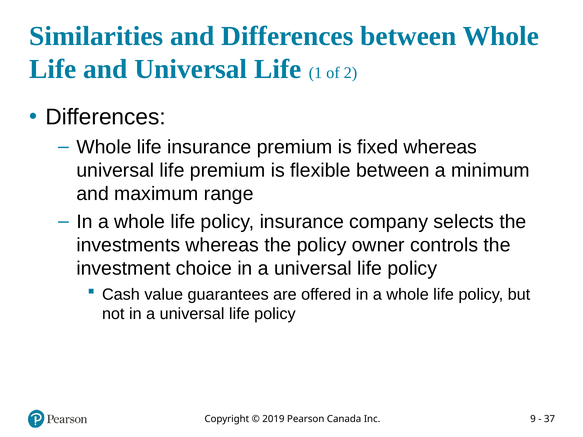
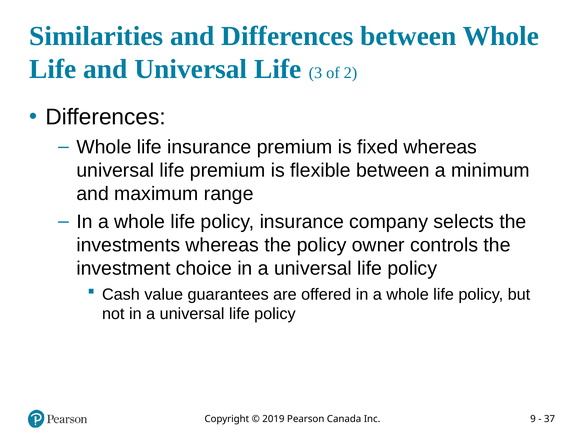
1: 1 -> 3
